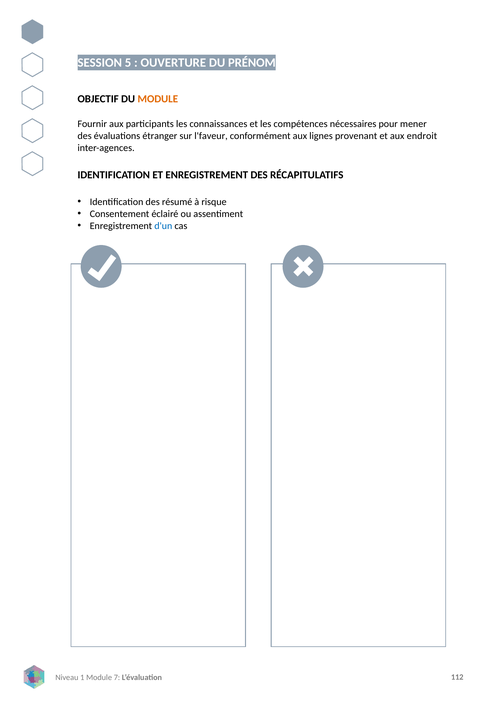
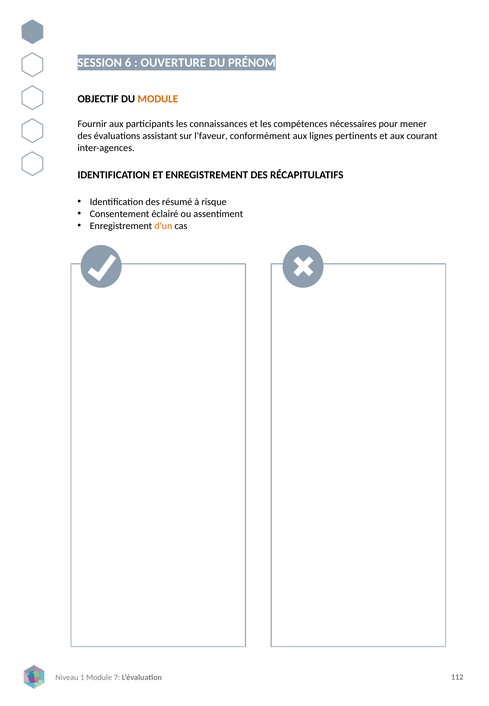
5: 5 -> 6
étranger: étranger -> assistant
provenant: provenant -> pertinents
endroit: endroit -> courant
d'un colour: blue -> orange
